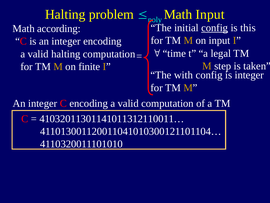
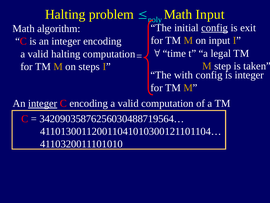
this: this -> exit
according: according -> algorithm
finite: finite -> steps
integer at (43, 103) underline: none -> present
41032011301141011312110011…: 41032011301141011312110011… -> 34209035876256030488719564…
